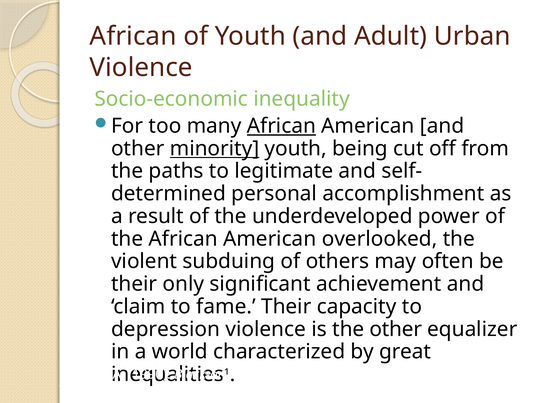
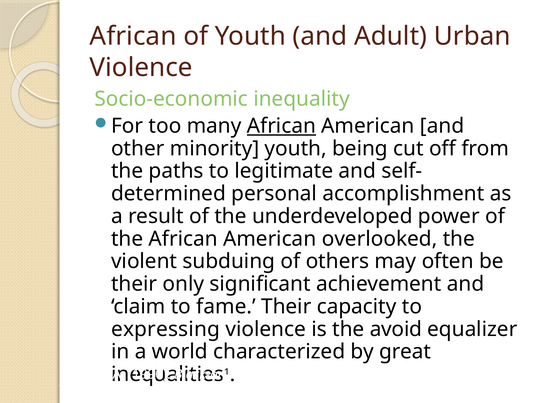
minority underline: present -> none
depression: depression -> expressing
the other: other -> avoid
